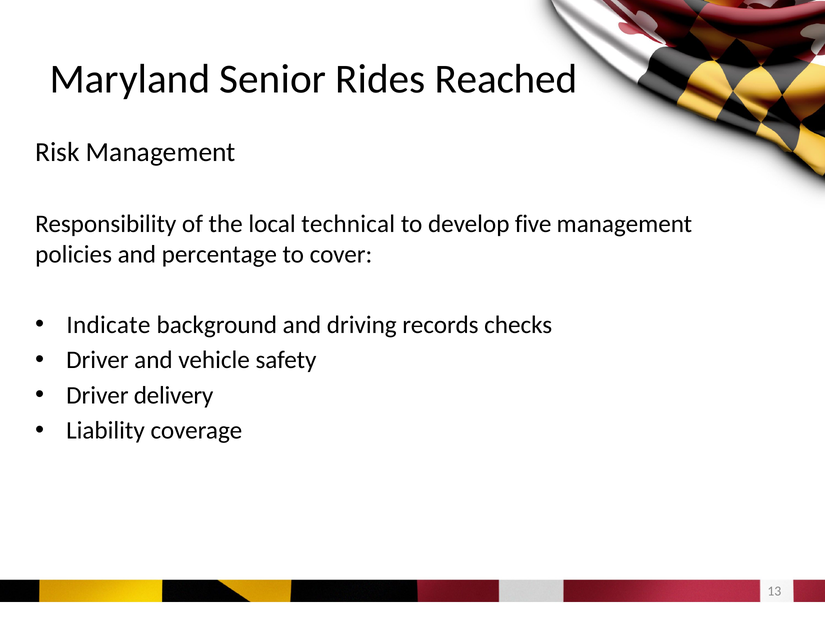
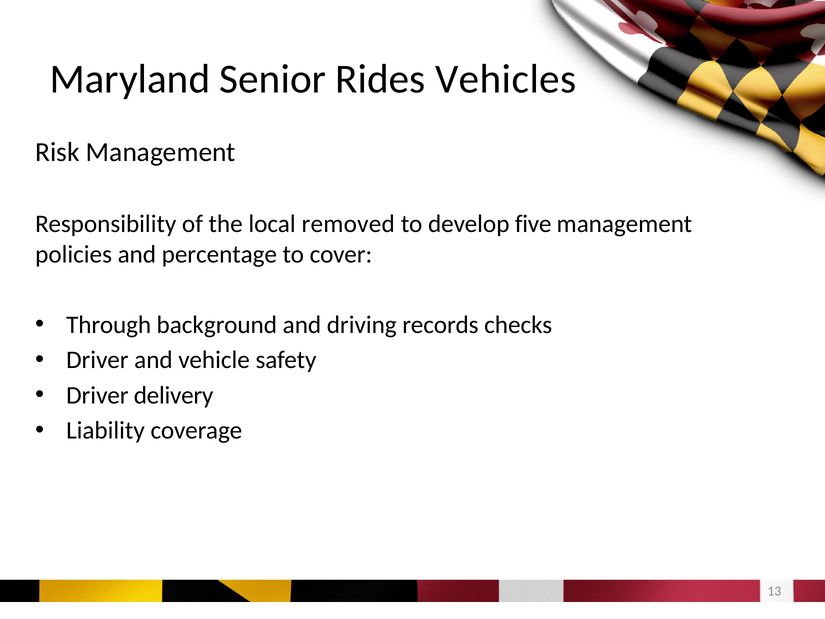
Reached: Reached -> Vehicles
technical: technical -> removed
Indicate: Indicate -> Through
